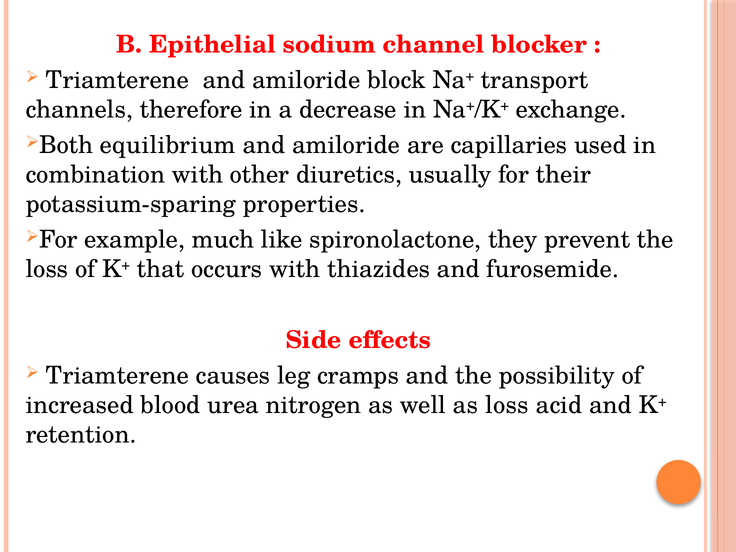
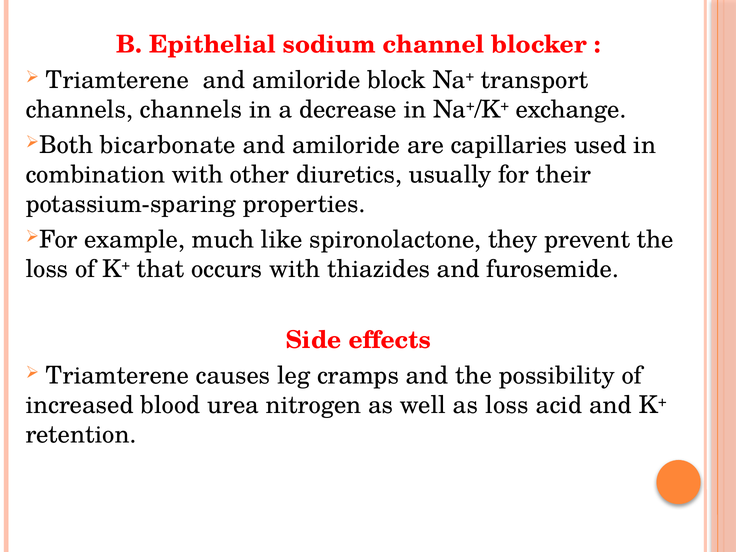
channels therefore: therefore -> channels
equilibrium: equilibrium -> bicarbonate
